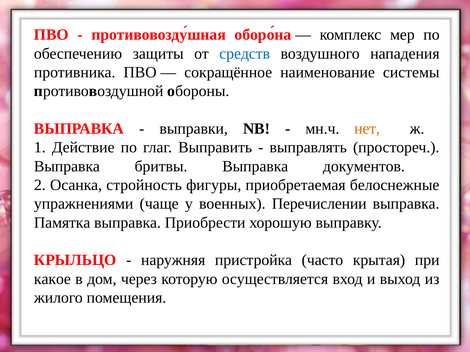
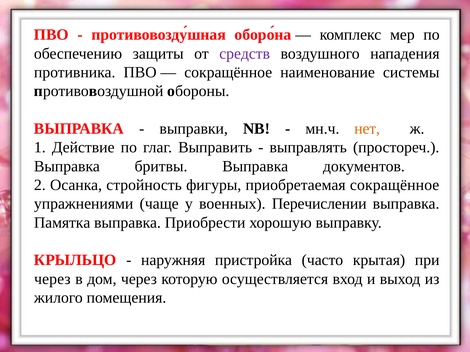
средств colour: blue -> purple
приобретаемая белоснежные: белоснежные -> сокращённое
какое at (52, 279): какое -> через
